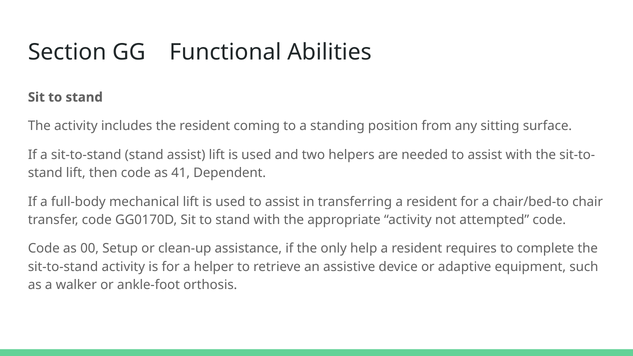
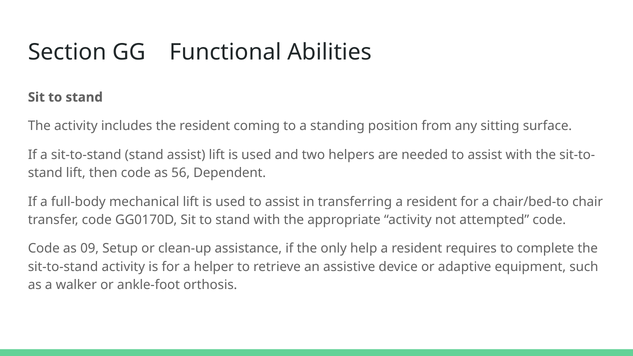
41: 41 -> 56
00: 00 -> 09
